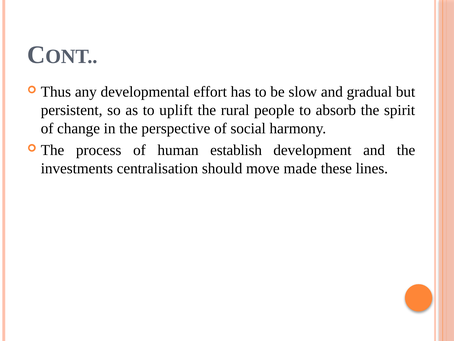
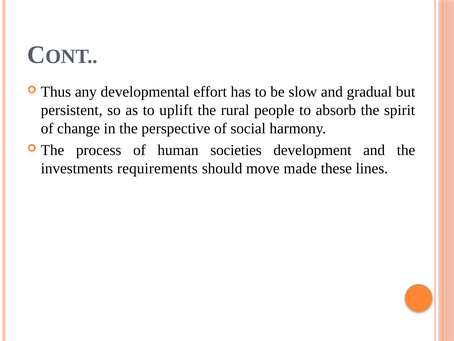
establish: establish -> societies
centralisation: centralisation -> requirements
